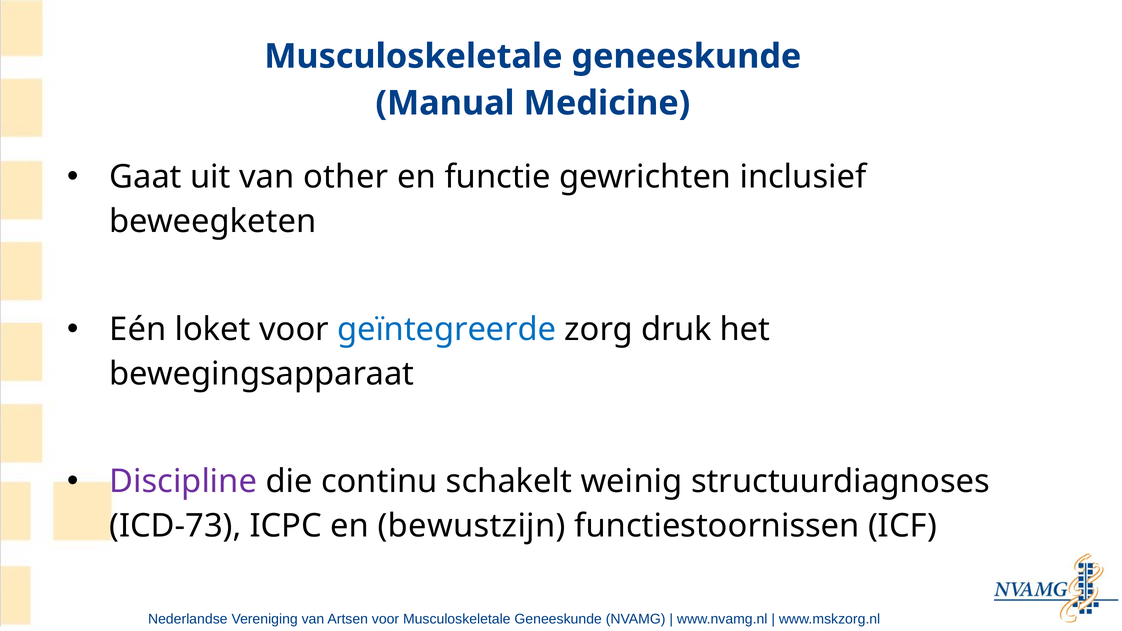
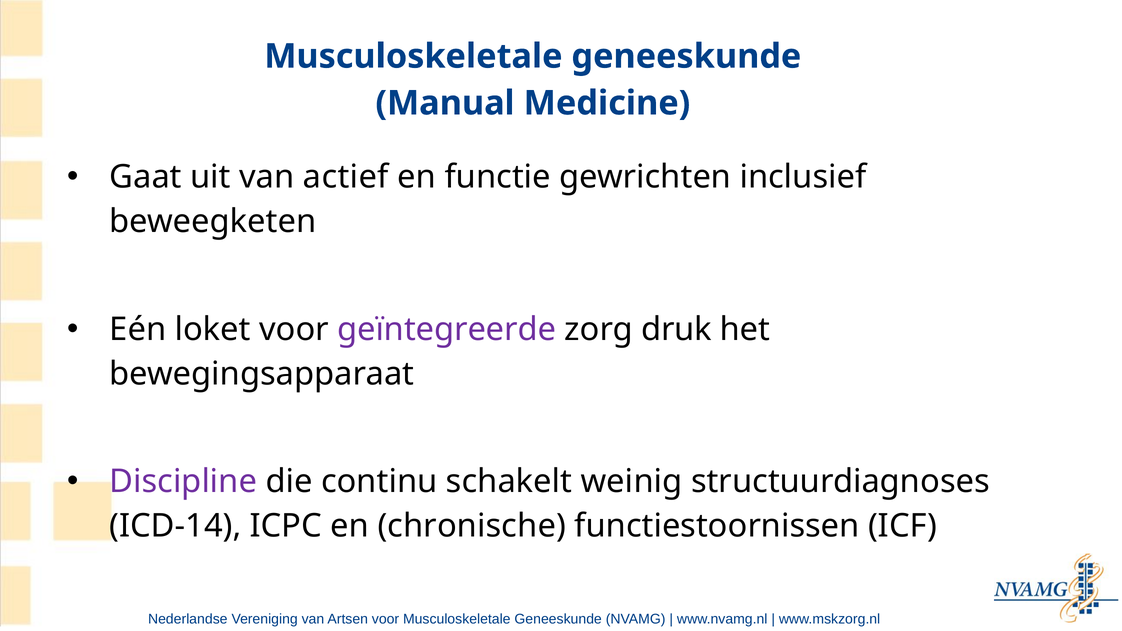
other: other -> actief
geïntegreerde colour: blue -> purple
ICD-73: ICD-73 -> ICD-14
bewustzijn: bewustzijn -> chronische
